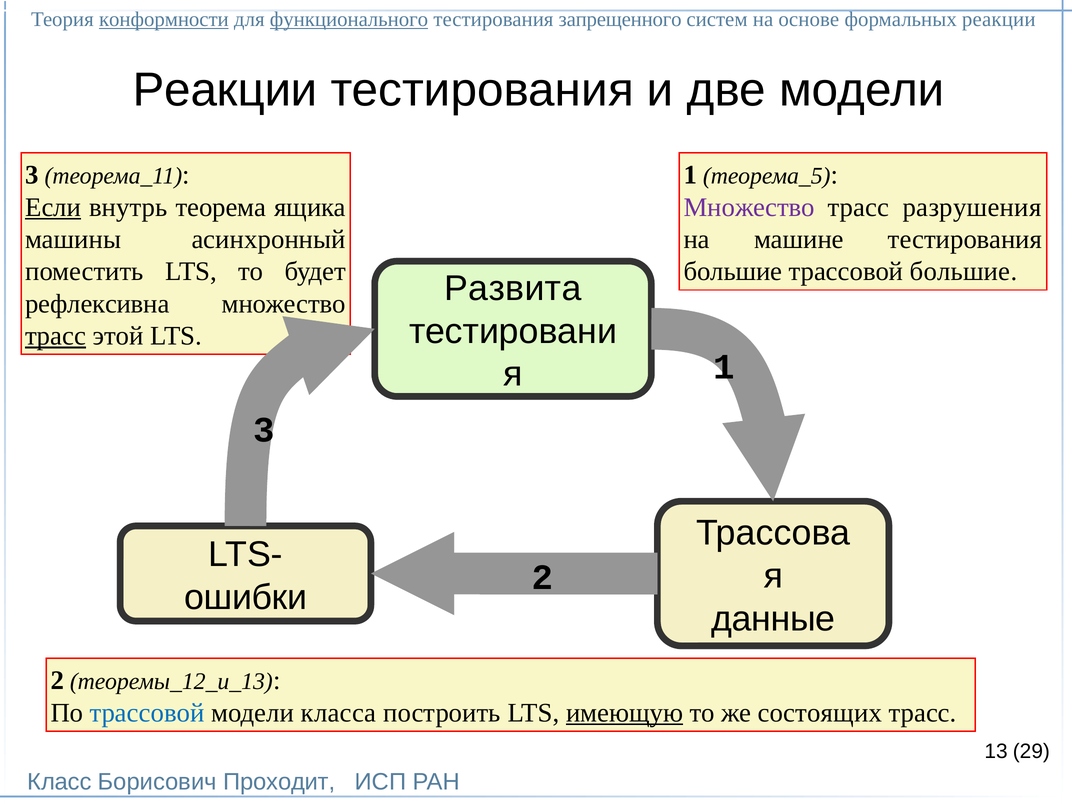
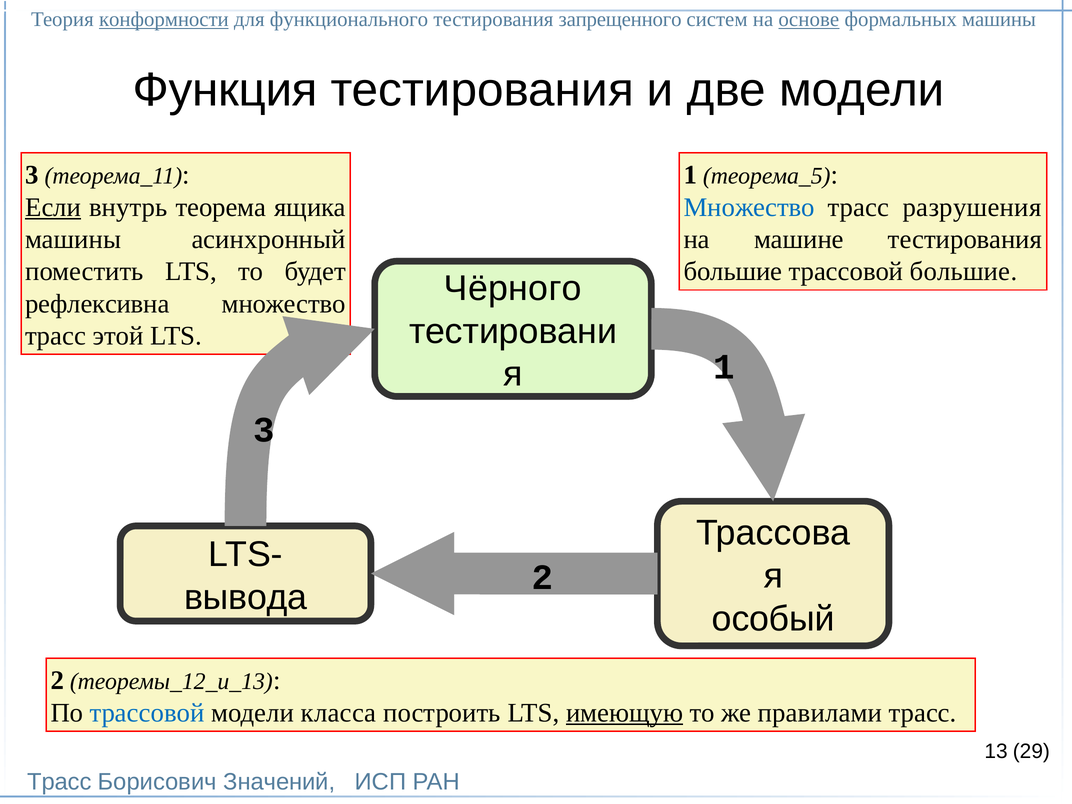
функционального underline: present -> none
основе underline: none -> present
формальных реакции: реакции -> машины
Реакции at (225, 90): Реакции -> Функция
Множество at (749, 207) colour: purple -> blue
Развита: Развита -> Чёрного
трасс at (56, 336) underline: present -> none
ошибки: ошибки -> вывода
данные: данные -> особый
состоящих: состоящих -> правилами
Класс at (59, 782): Класс -> Трасс
Проходит: Проходит -> Значений
